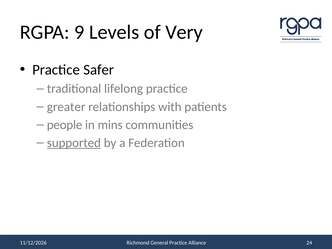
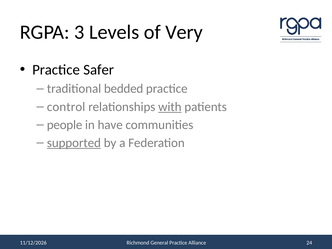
9: 9 -> 3
lifelong: lifelong -> bedded
greater: greater -> control
with underline: none -> present
mins: mins -> have
